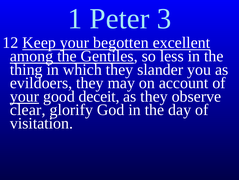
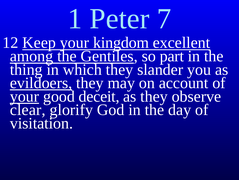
3: 3 -> 7
begotten: begotten -> kingdom
less: less -> part
evildoers underline: none -> present
